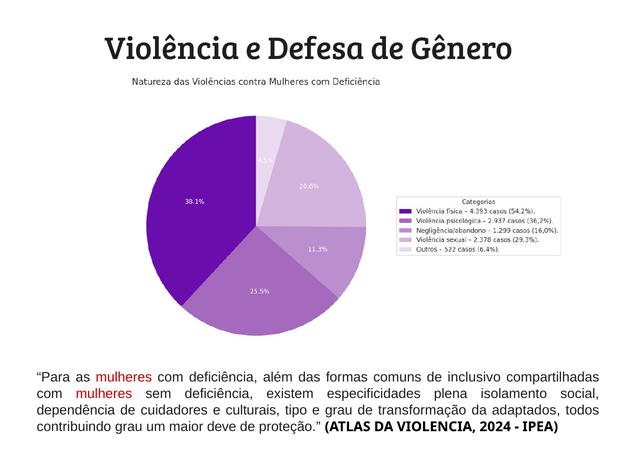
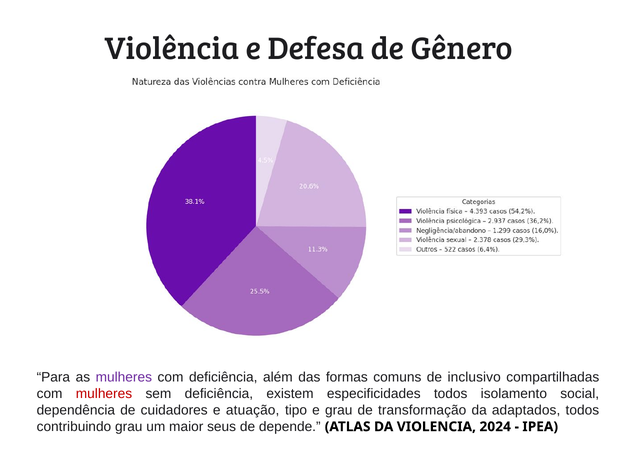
mulheres at (124, 378) colour: red -> purple
especificidades plena: plena -> todos
culturais: culturais -> atuação
deve: deve -> seus
proteção: proteção -> depende
